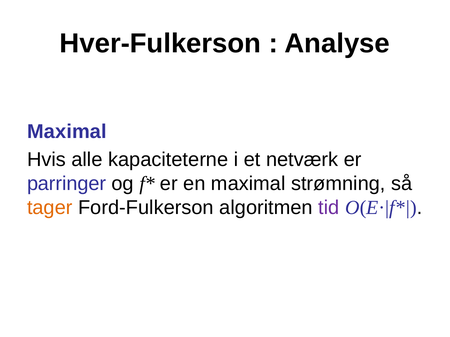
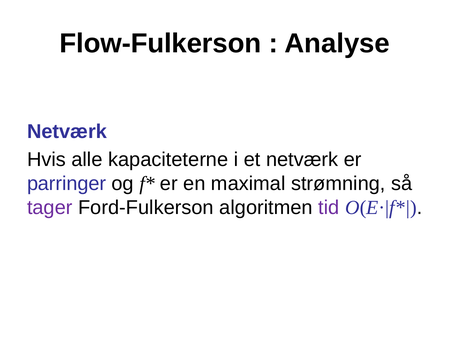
Hver-Fulkerson: Hver-Fulkerson -> Flow-Fulkerson
Maximal at (67, 132): Maximal -> Netværk
tager colour: orange -> purple
